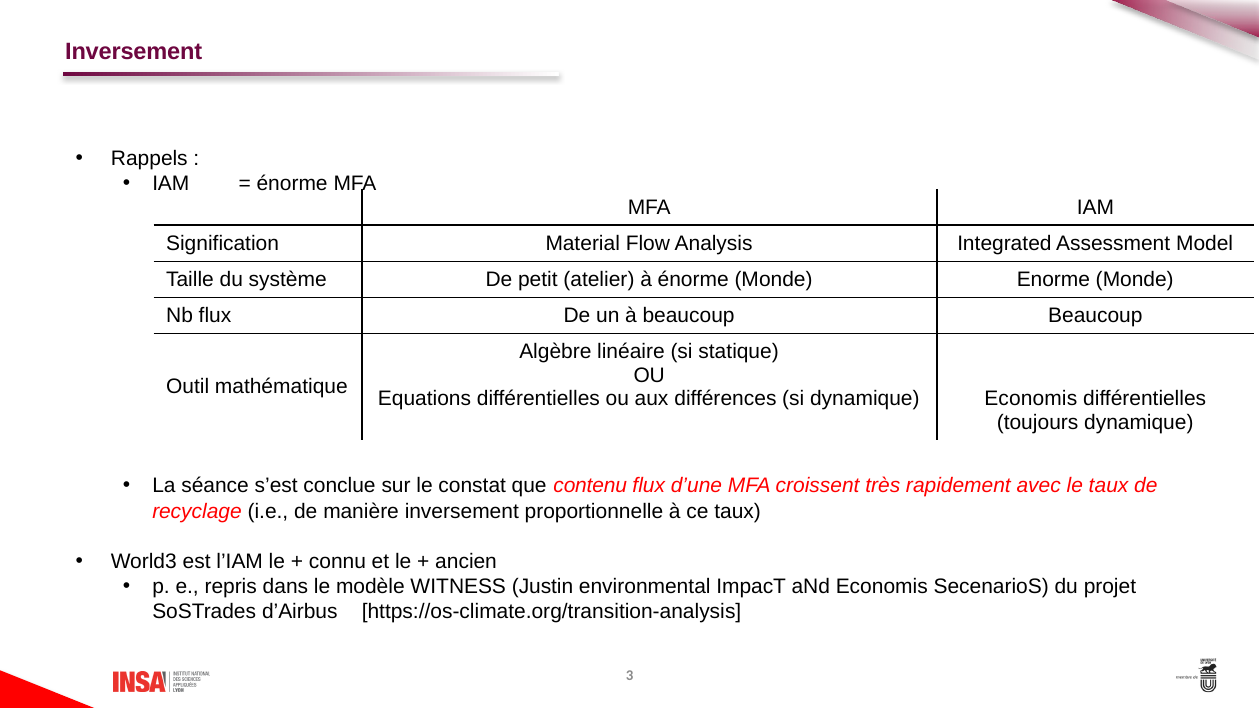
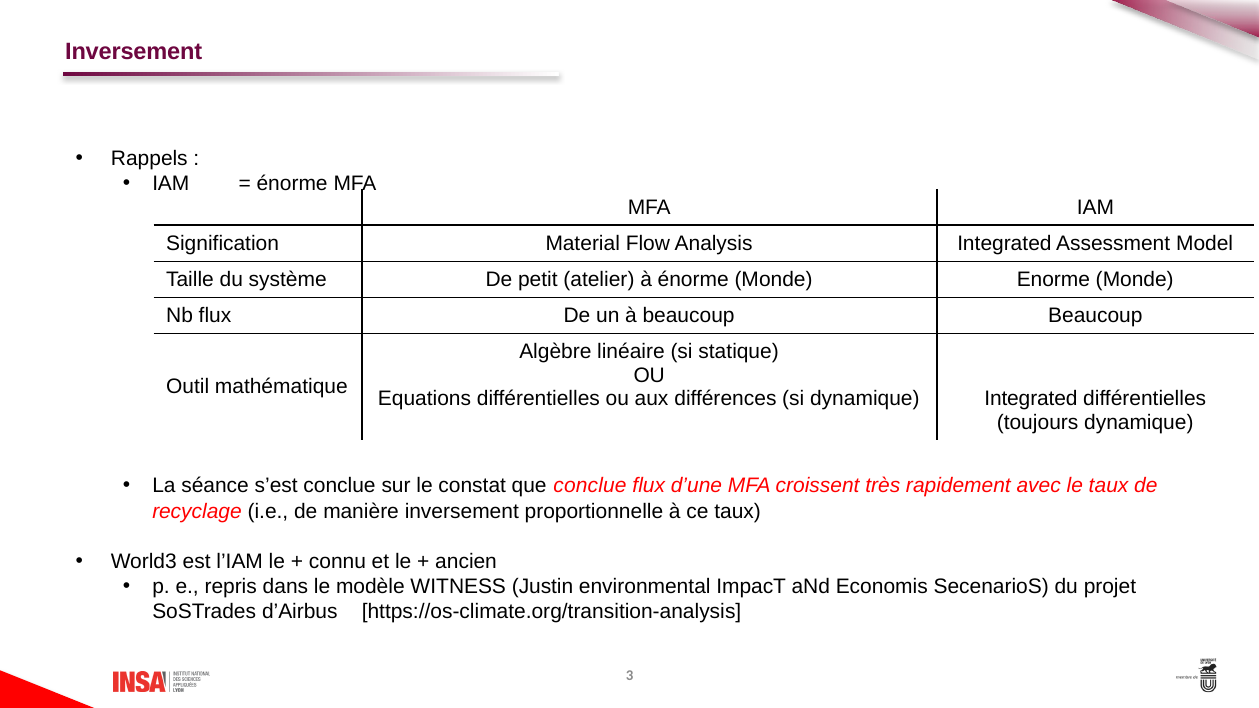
dynamique Economis: Economis -> Integrated
que contenu: contenu -> conclue
